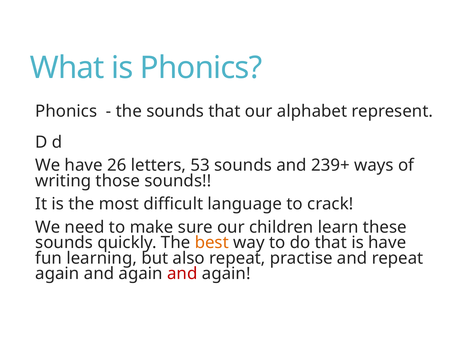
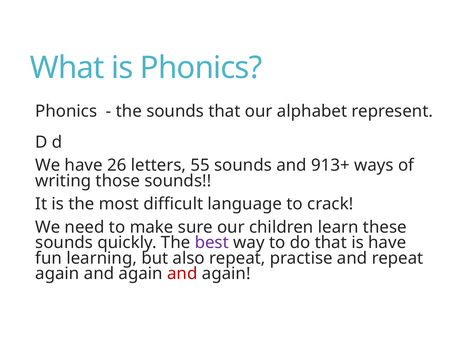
53: 53 -> 55
239+: 239+ -> 913+
best colour: orange -> purple
